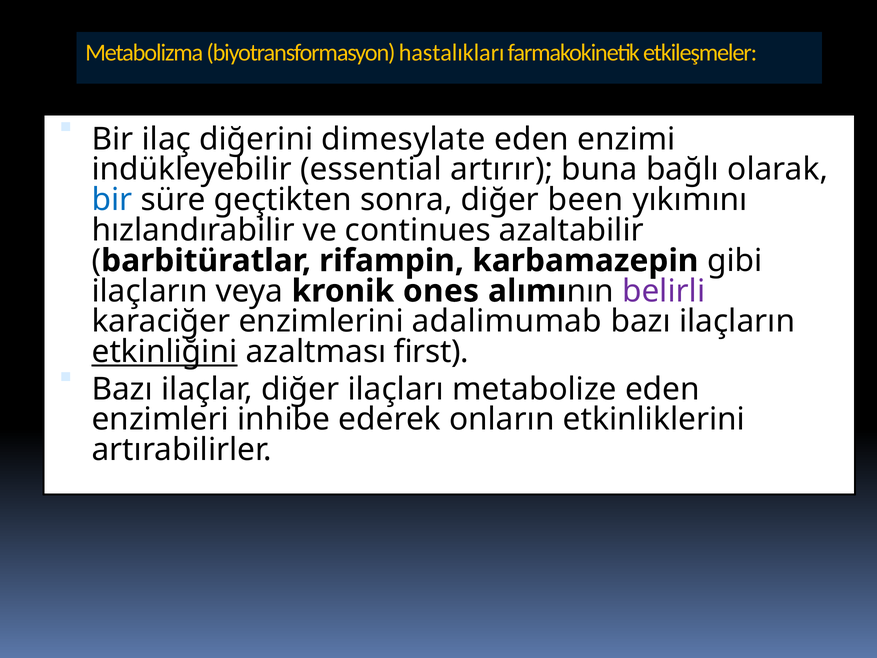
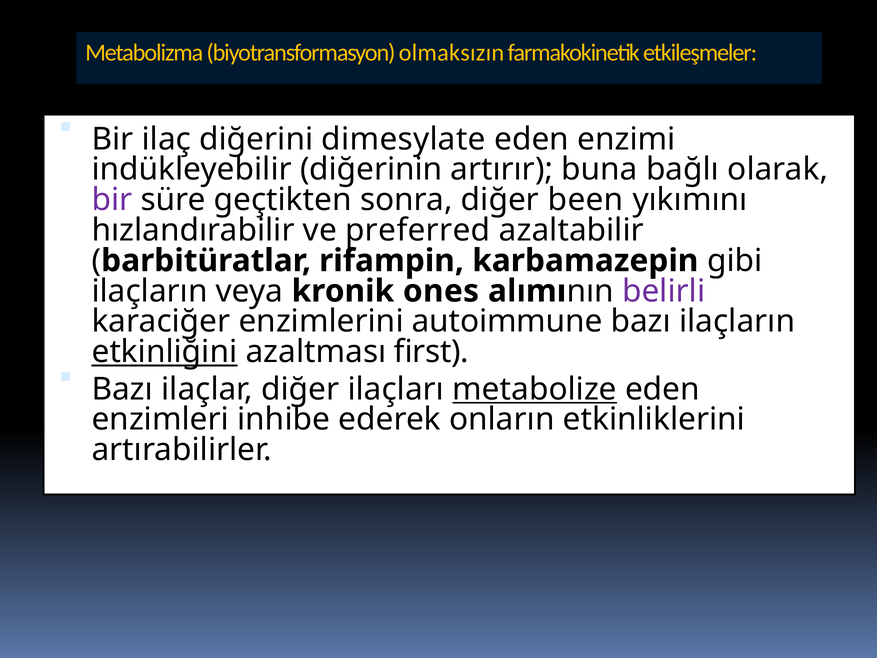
hastalıkları: hastalıkları -> olmaksızın
essential: essential -> diğerinin
bir at (112, 200) colour: blue -> purple
continues: continues -> preferred
adalimumab: adalimumab -> autoimmune
metabolize underline: none -> present
